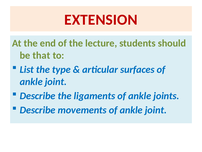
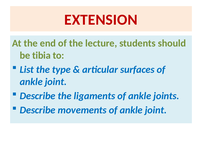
that: that -> tibia
